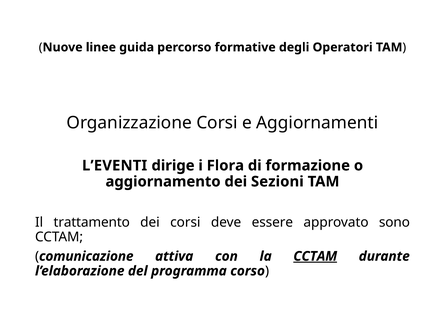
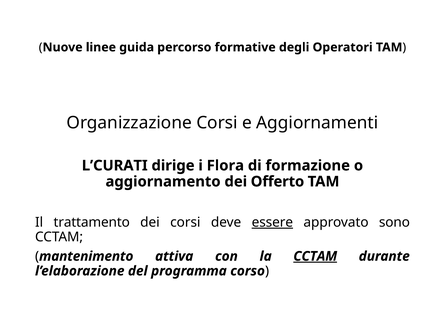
L’EVENTI: L’EVENTI -> L’CURATI
Sezioni: Sezioni -> Offerto
essere underline: none -> present
comunicazione: comunicazione -> mantenimento
